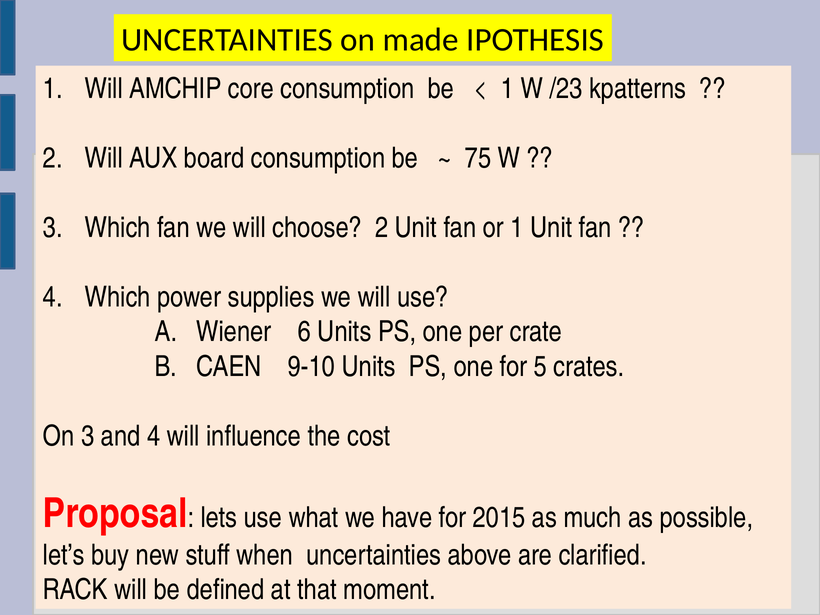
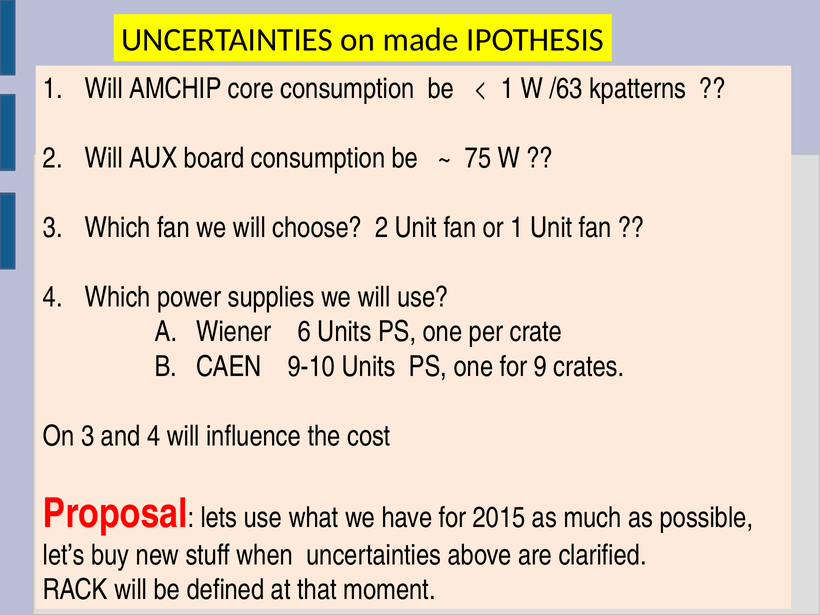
/23: /23 -> /63
5: 5 -> 9
